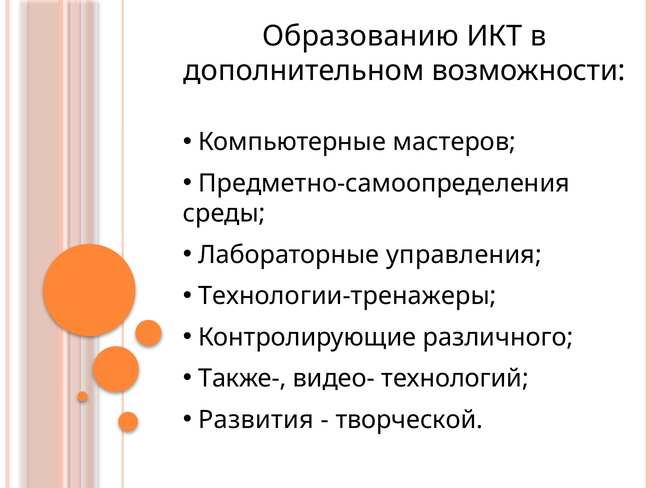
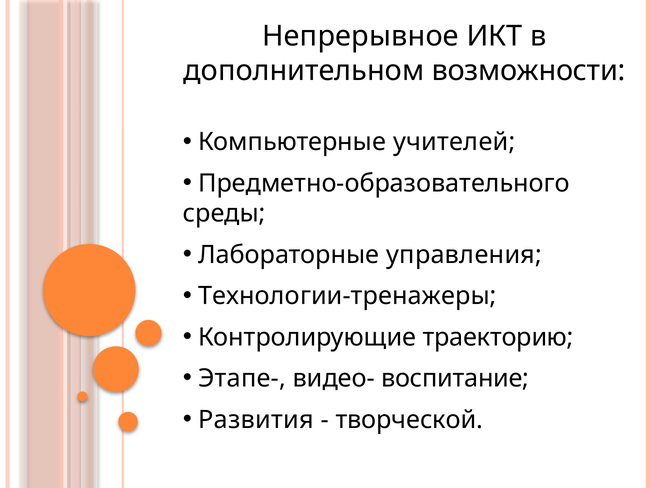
Образованию: Образованию -> Непрерывное
мастеров: мастеров -> учителей
Предметно-самоопределения: Предметно-самоопределения -> Предметно-образовательного
различного: различного -> траекторию
Также-: Также- -> Этапе-
технологий: технологий -> воспитание
